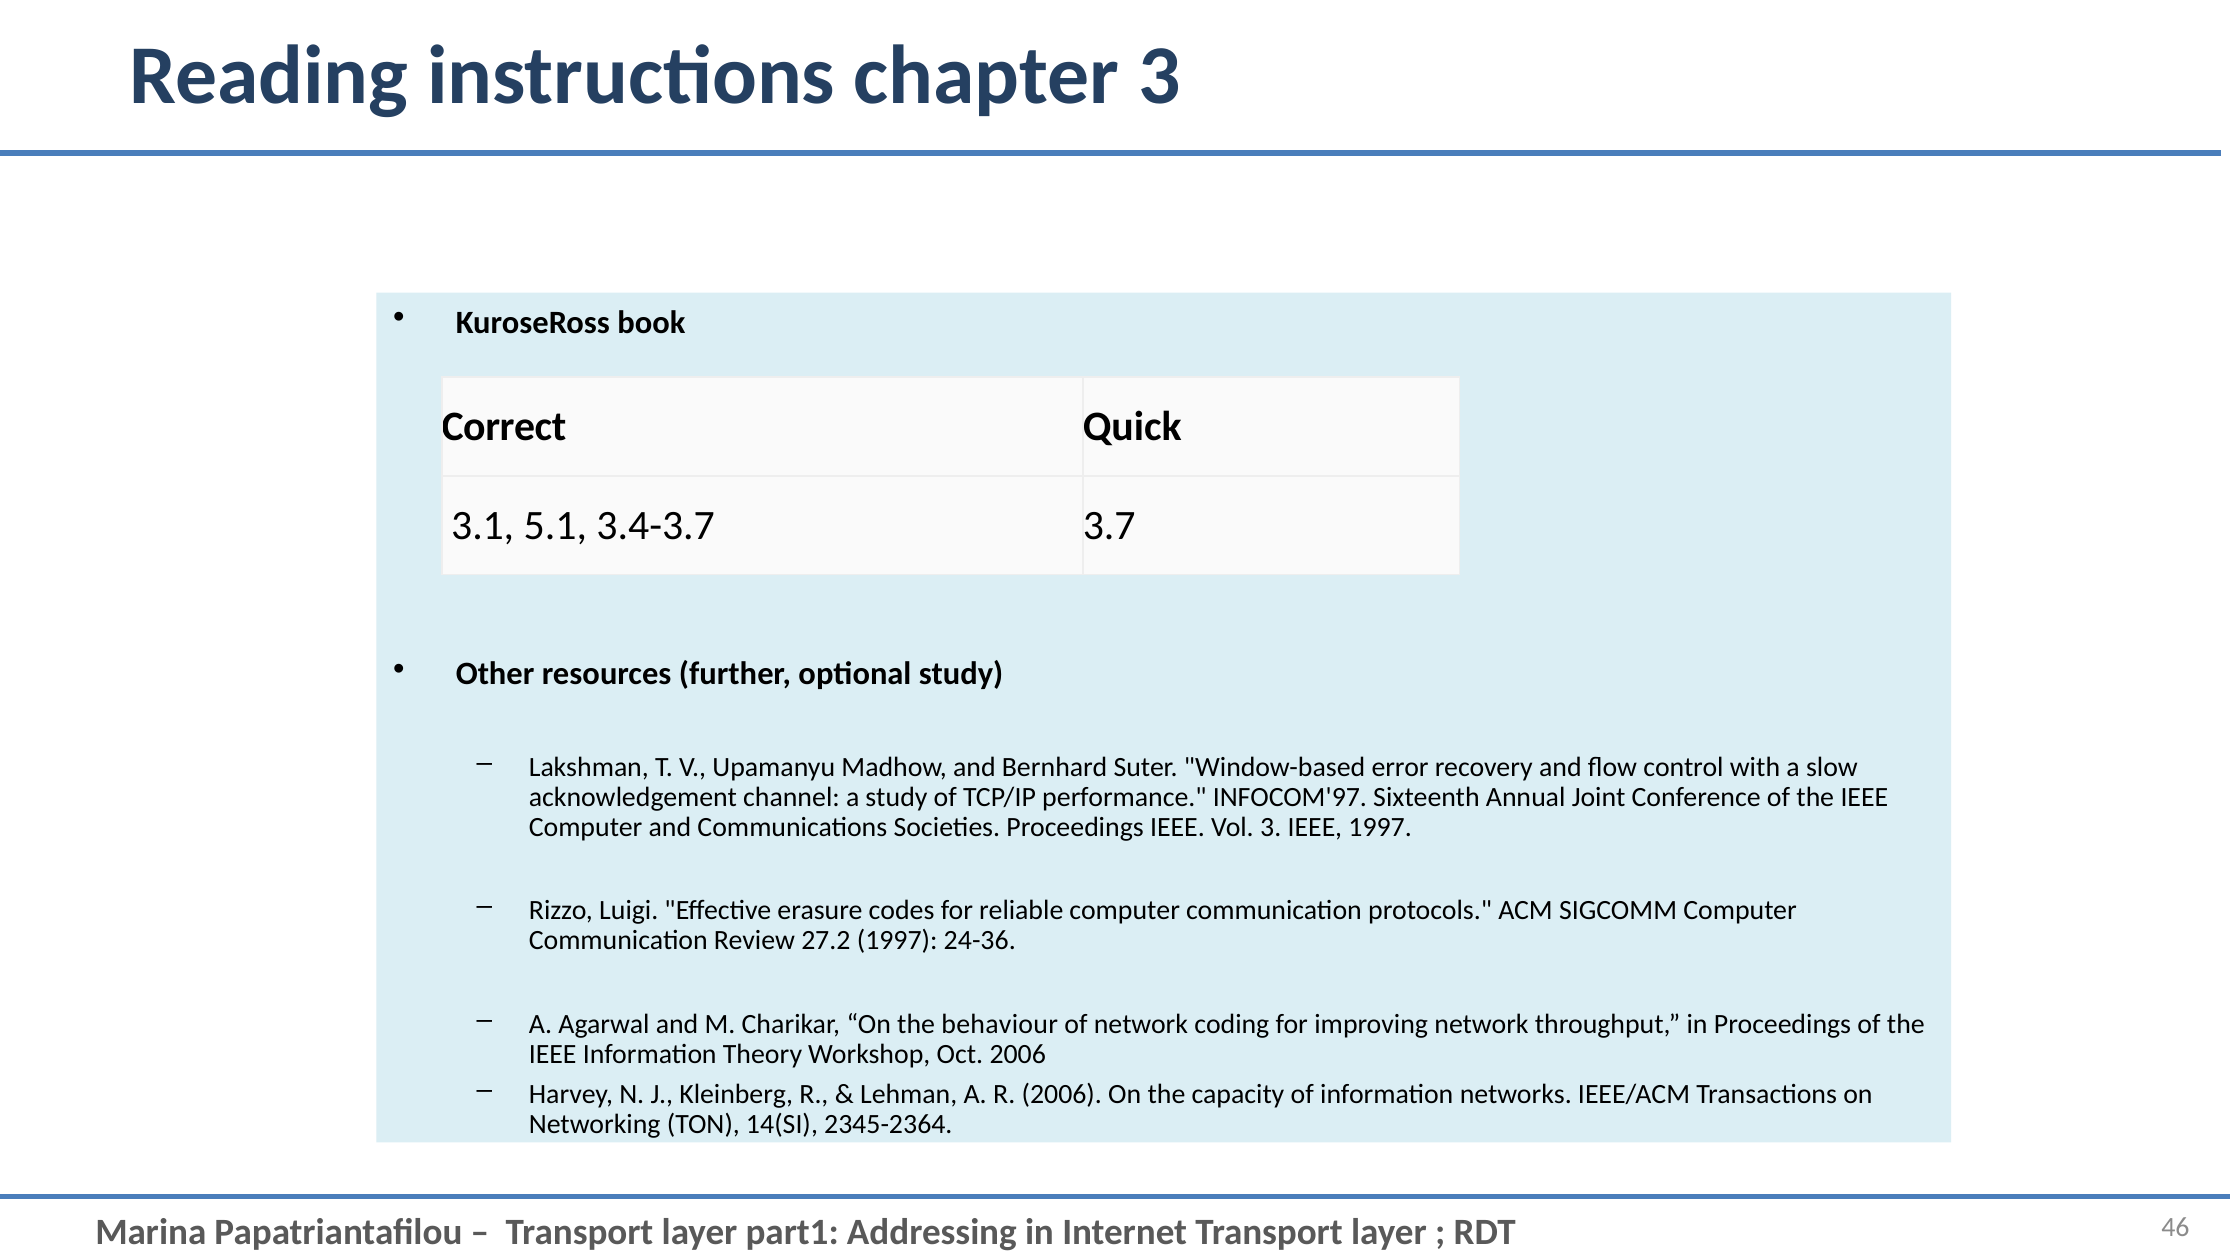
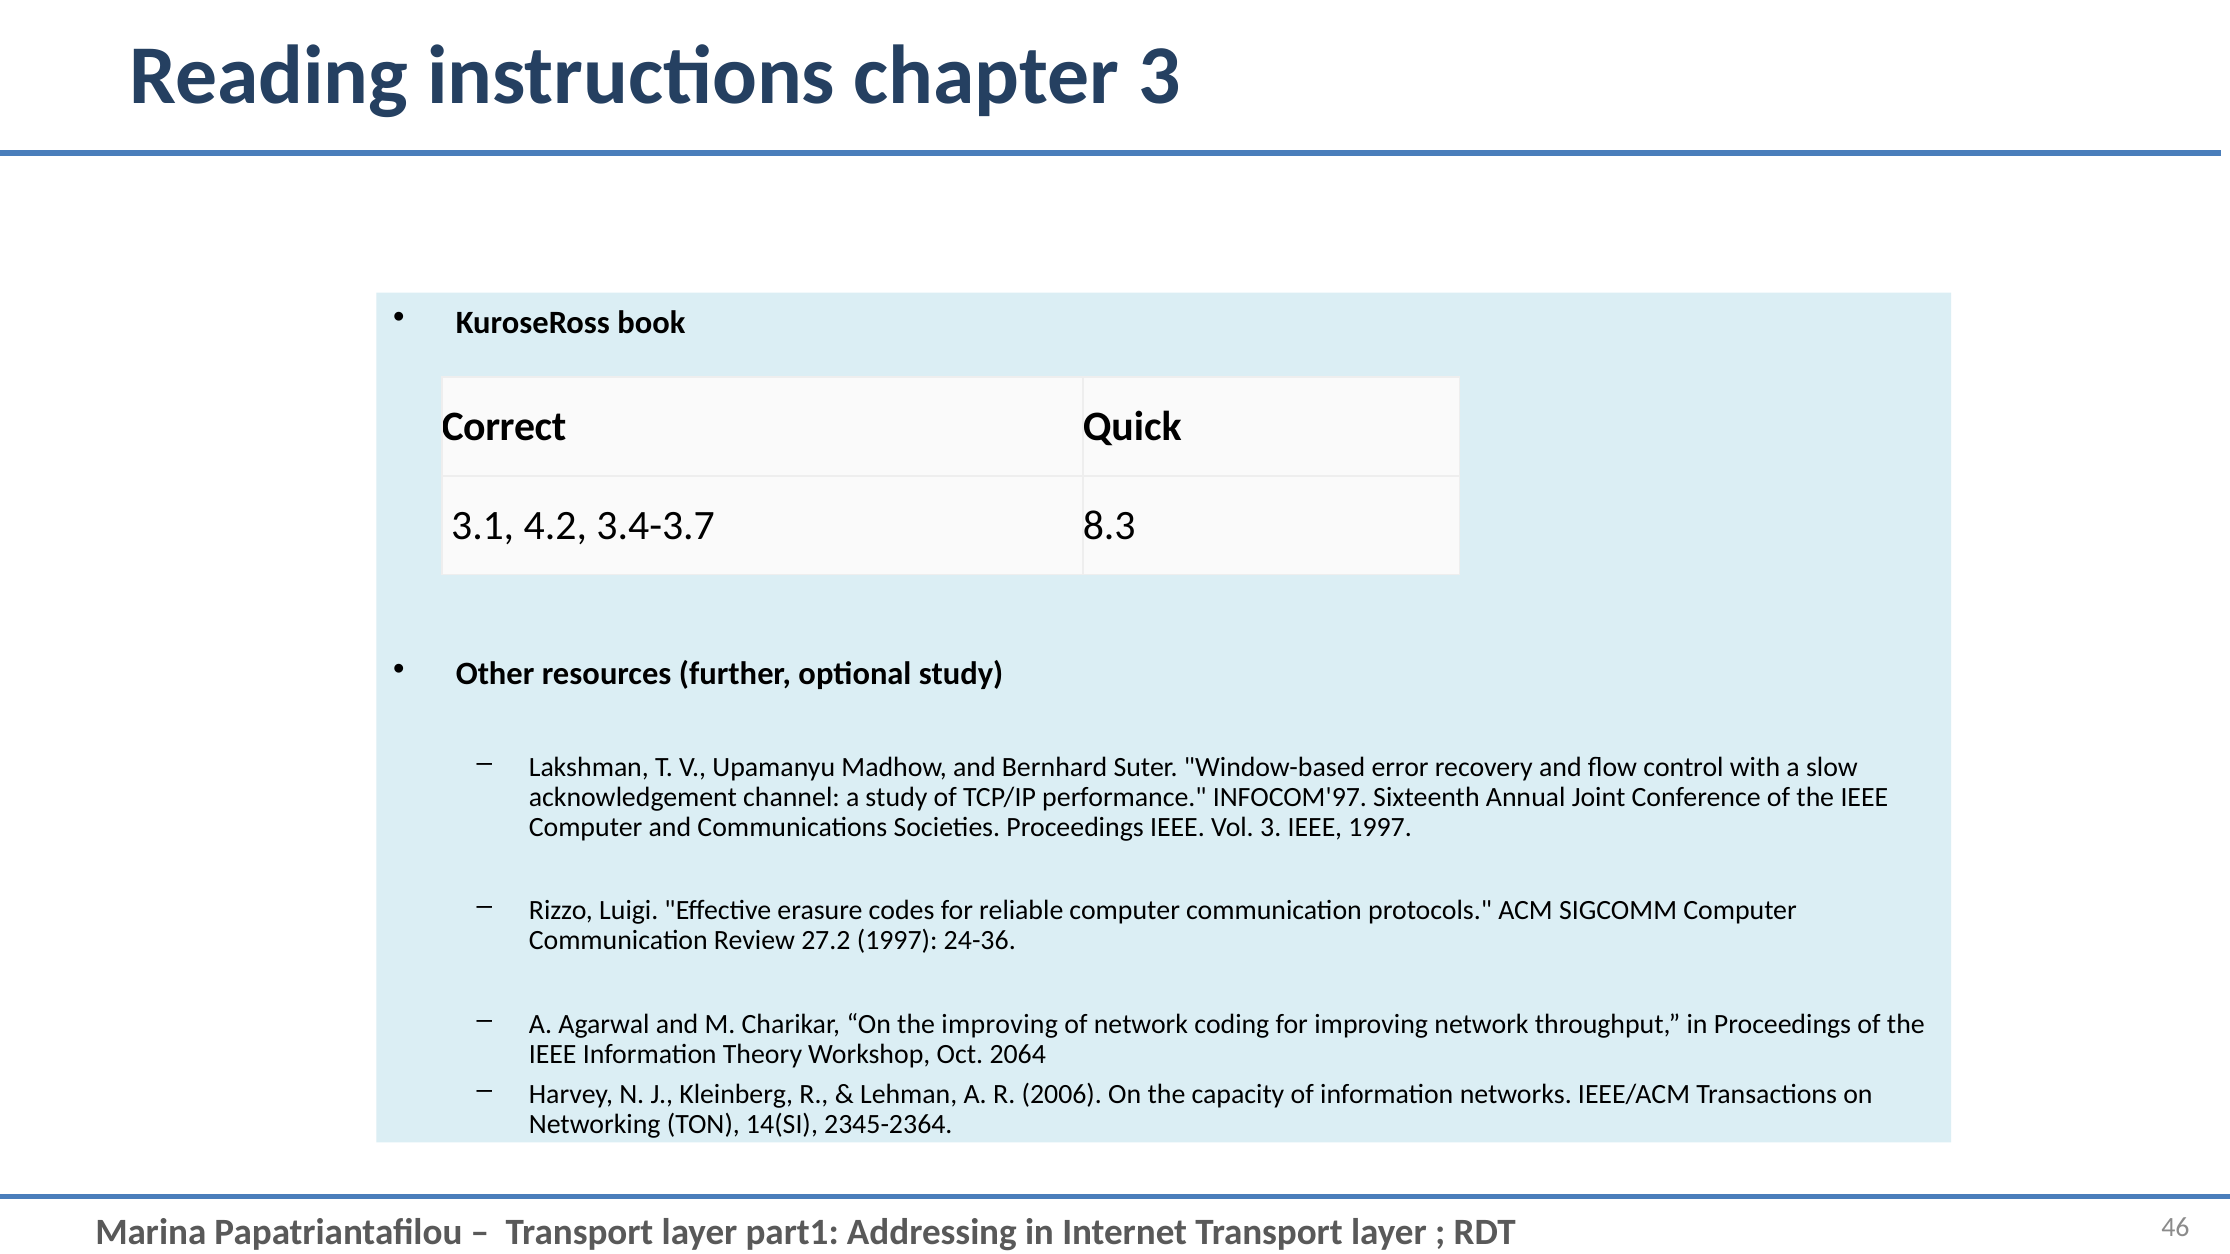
5.1: 5.1 -> 4.2
3.7: 3.7 -> 8.3
the behaviour: behaviour -> improving
Oct 2006: 2006 -> 2064
